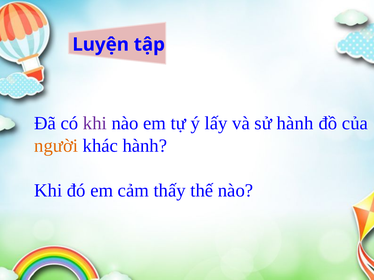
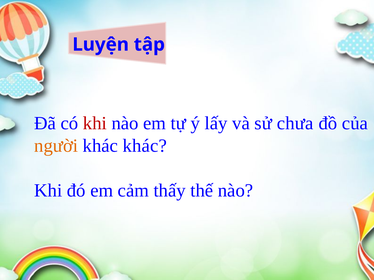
khi at (95, 123) colour: purple -> red
sử hành: hành -> chưa
khác hành: hành -> khác
